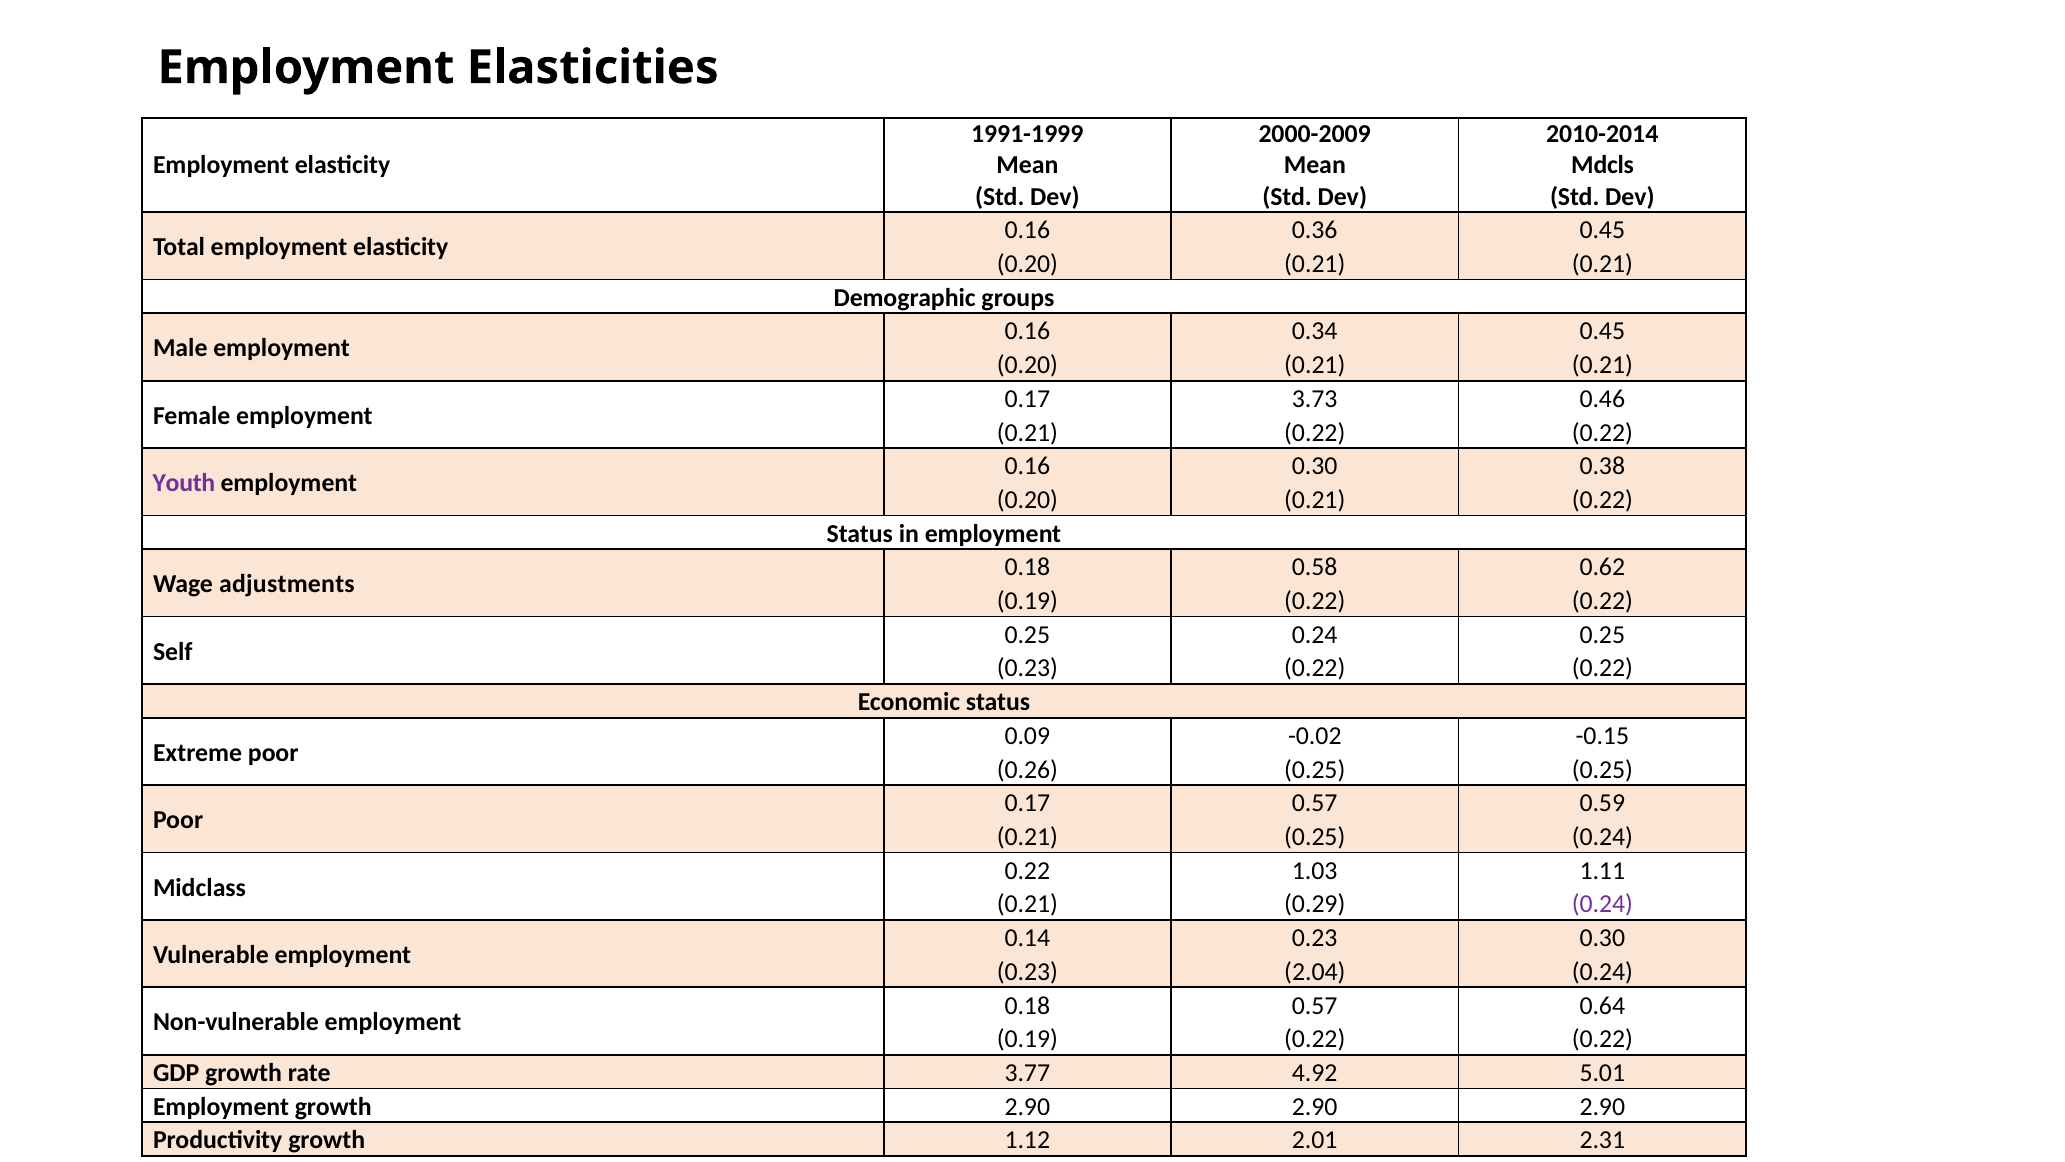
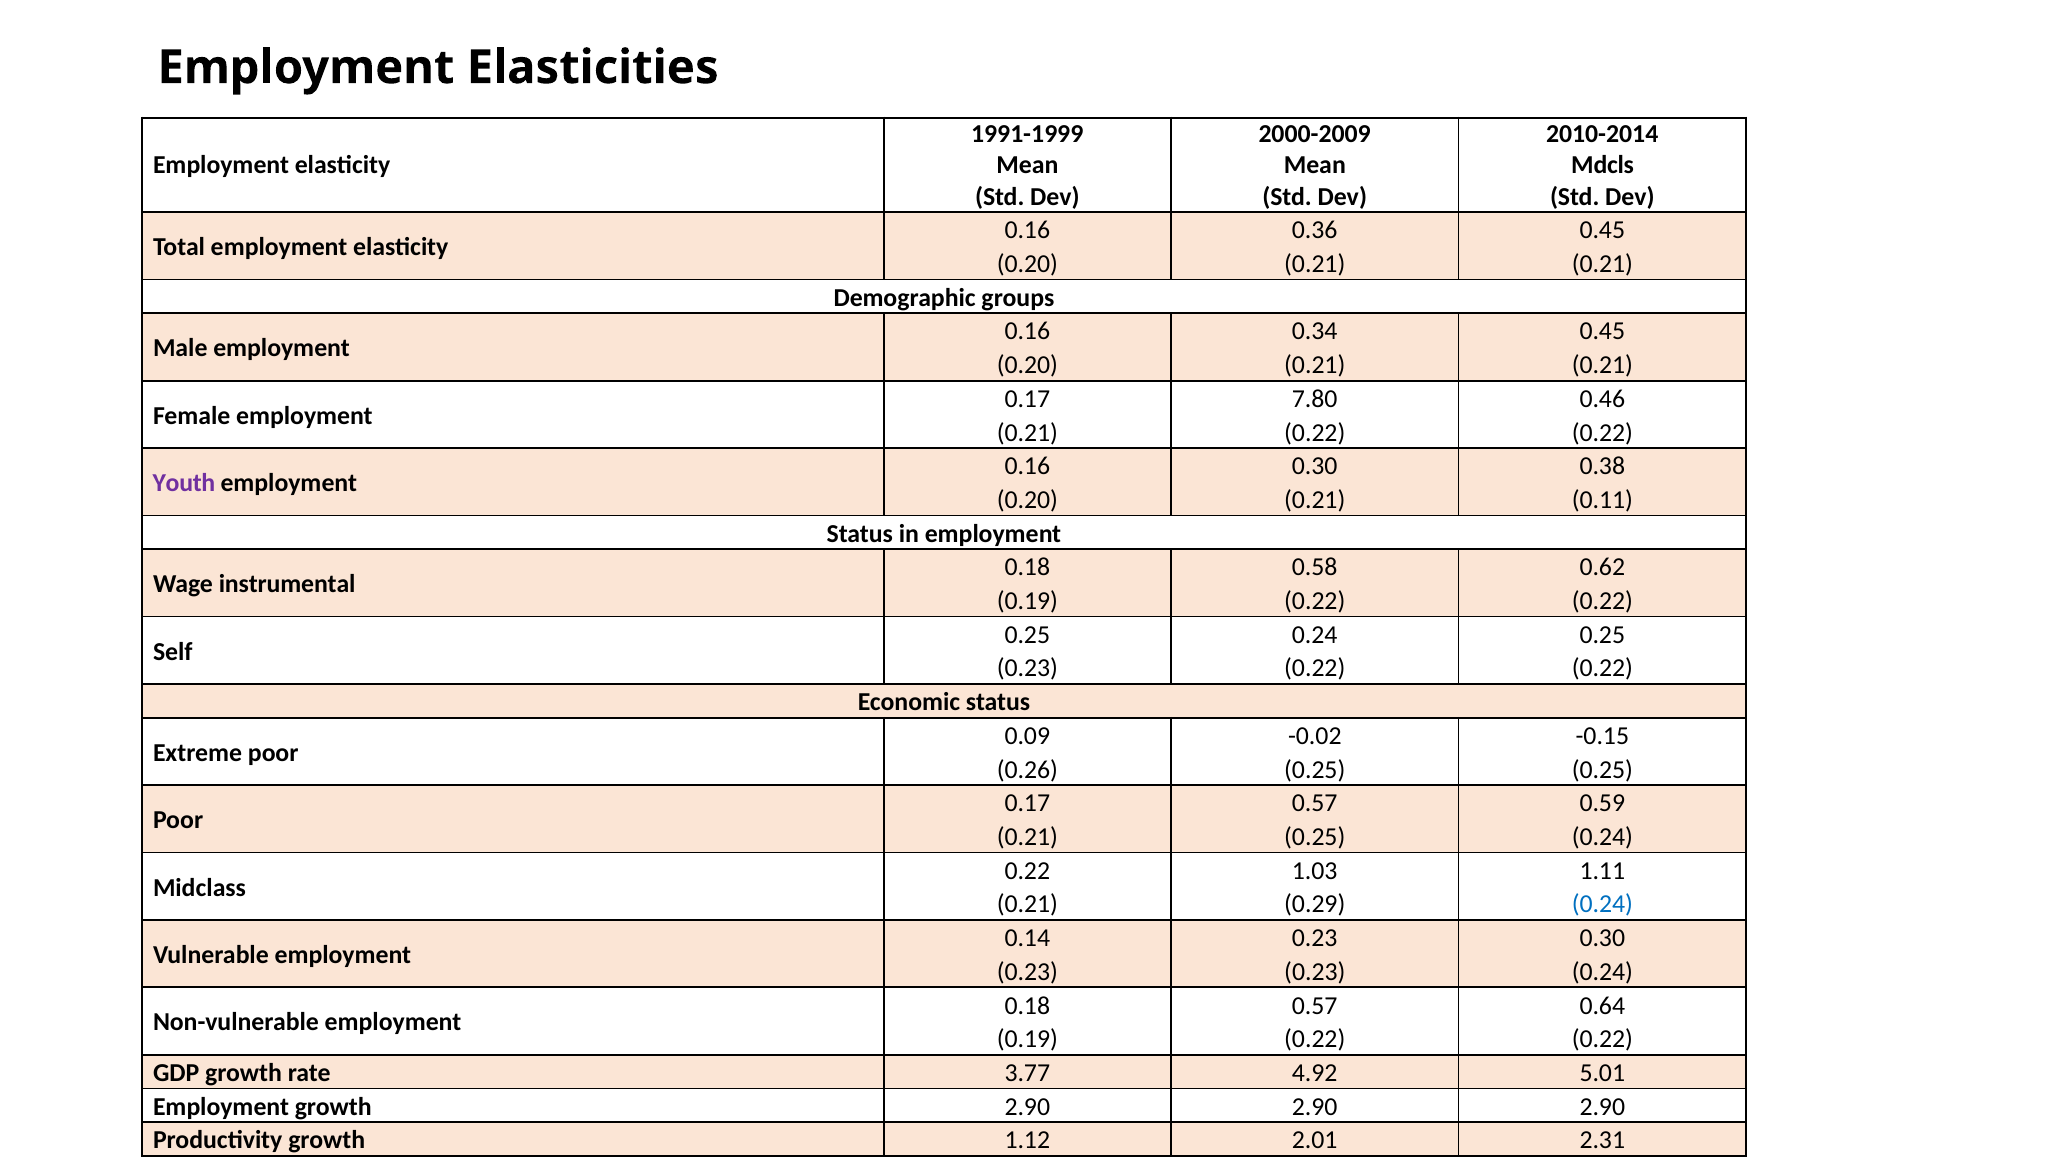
3.73: 3.73 -> 7.80
0.22 at (1602, 500): 0.22 -> 0.11
adjustments: adjustments -> instrumental
0.24 at (1602, 904) colour: purple -> blue
2.04 at (1315, 971): 2.04 -> 0.23
